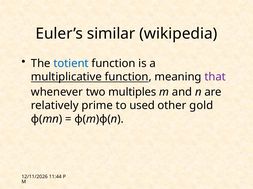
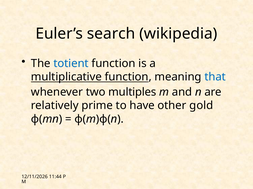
similar: similar -> search
that colour: purple -> blue
used: used -> have
